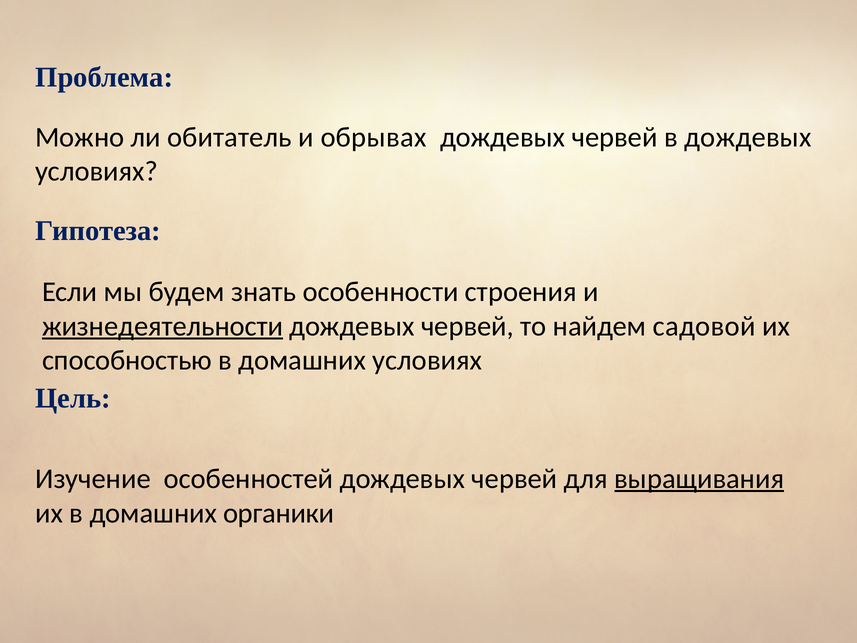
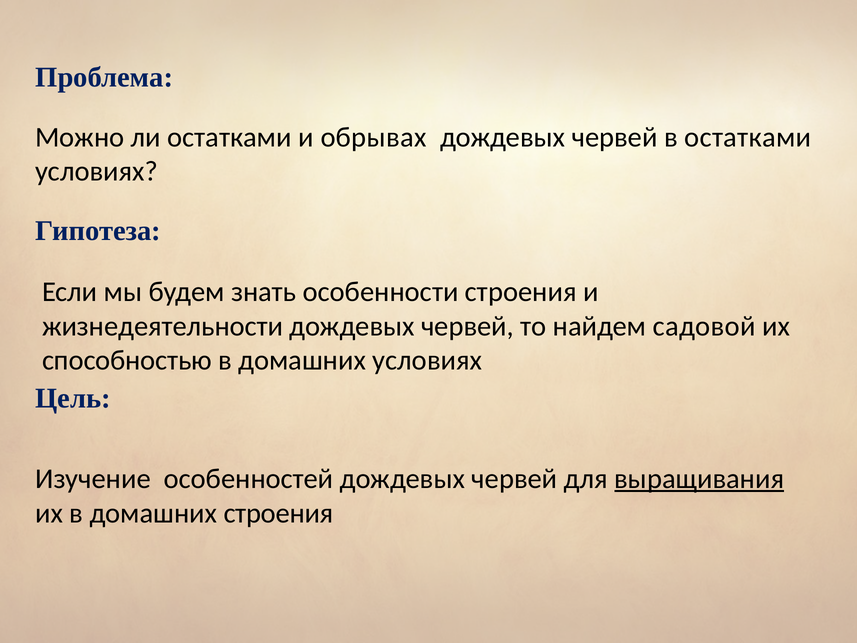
ли обитатель: обитатель -> остатками
в дождевых: дождевых -> остатками
жизнедеятельности underline: present -> none
домашних органики: органики -> строения
